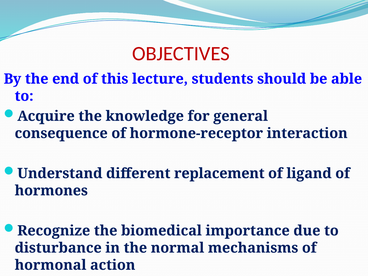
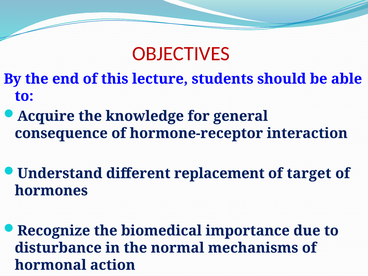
ligand: ligand -> target
